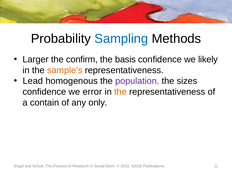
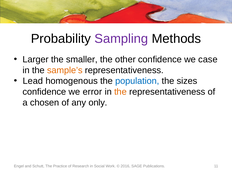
Sampling colour: blue -> purple
confirm: confirm -> smaller
basis: basis -> other
likely: likely -> case
population colour: purple -> blue
contain: contain -> chosen
